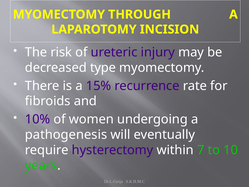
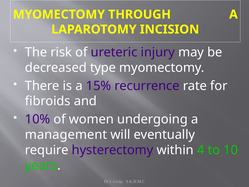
pathogenesis: pathogenesis -> management
7: 7 -> 4
